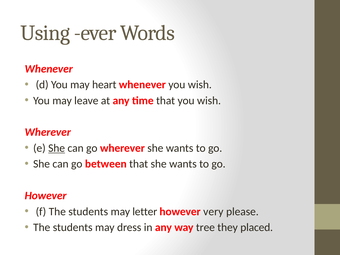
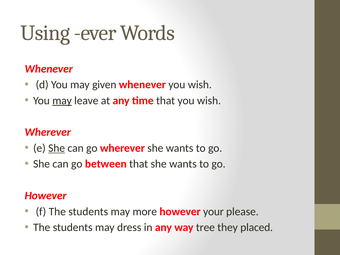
heart: heart -> given
may at (62, 101) underline: none -> present
letter: letter -> more
very: very -> your
